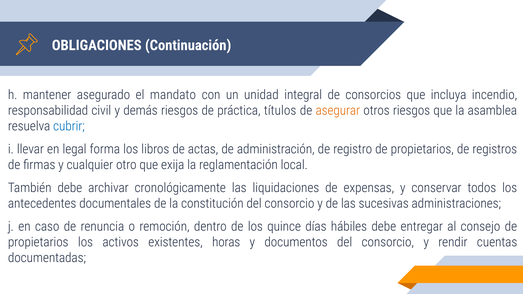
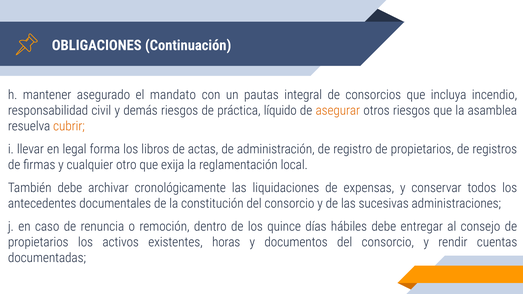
unidad: unidad -> pautas
títulos: títulos -> líquido
cubrir colour: blue -> orange
